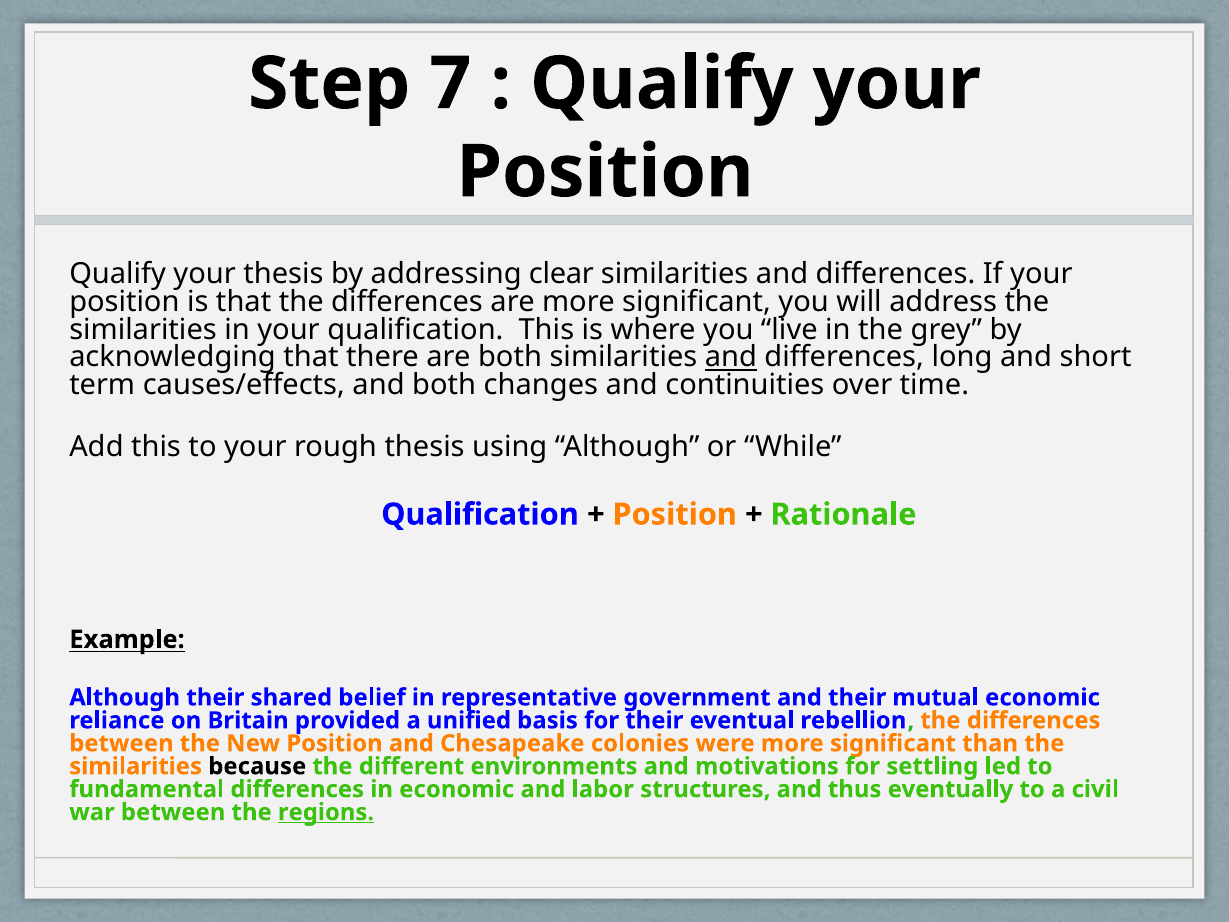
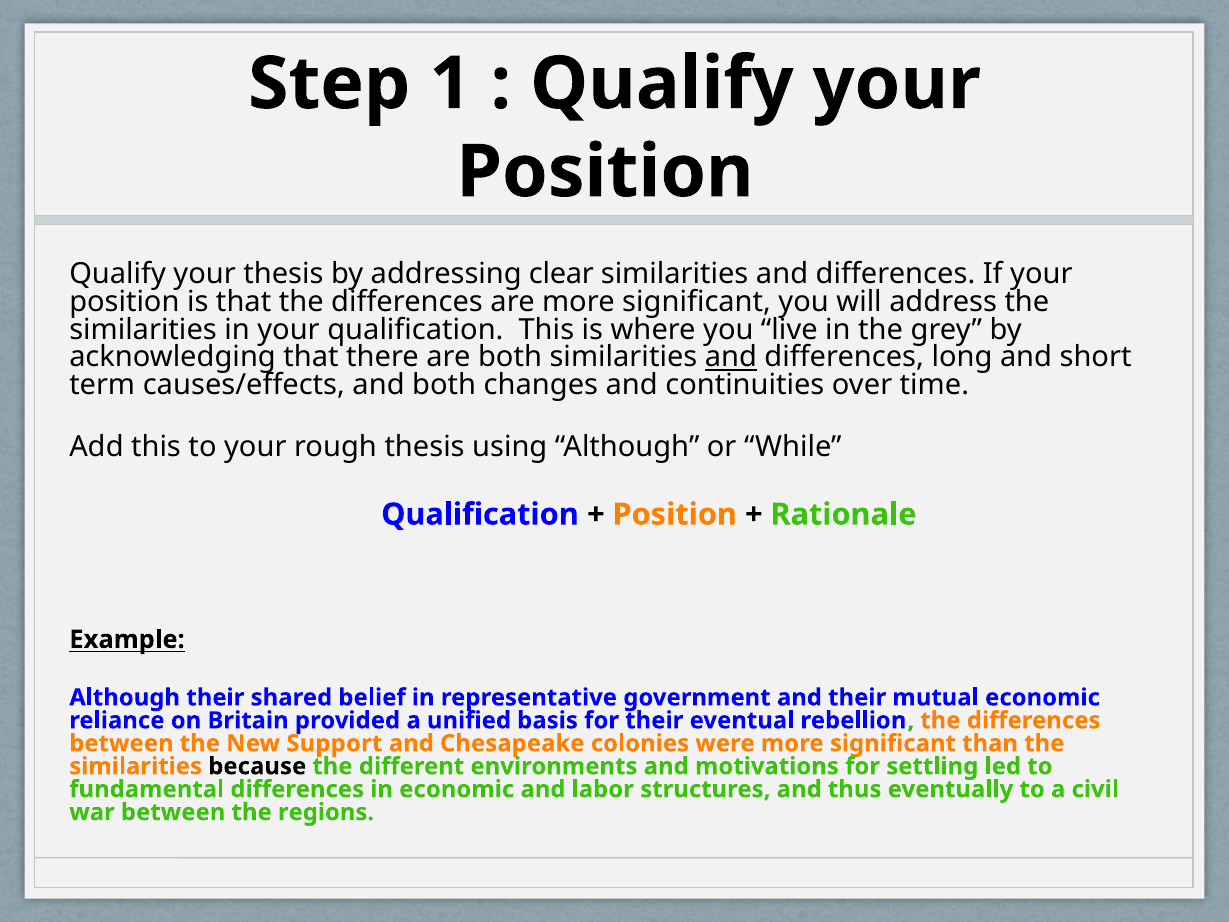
7: 7 -> 1
New Position: Position -> Support
regions underline: present -> none
